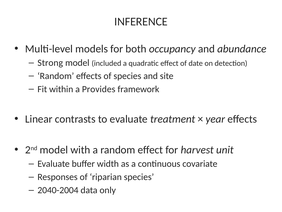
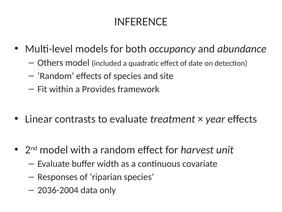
Strong: Strong -> Others
2040-2004: 2040-2004 -> 2036-2004
